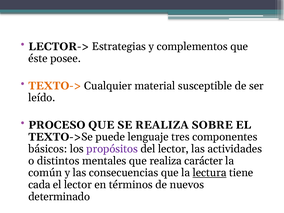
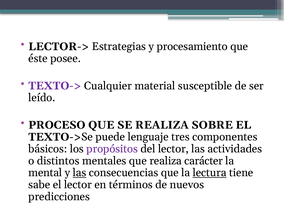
complementos: complementos -> procesamiento
TEXTO-> at (55, 86) colour: orange -> purple
común: común -> mental
las at (80, 173) underline: none -> present
cada: cada -> sabe
determinado: determinado -> predicciones
